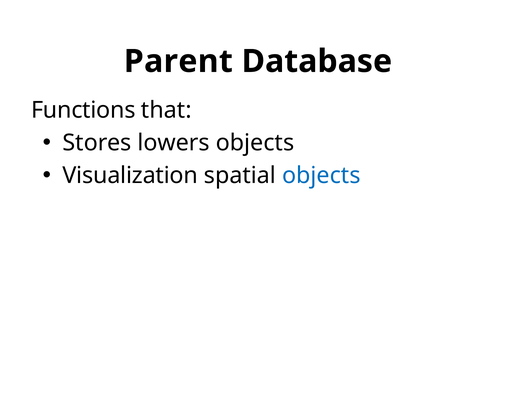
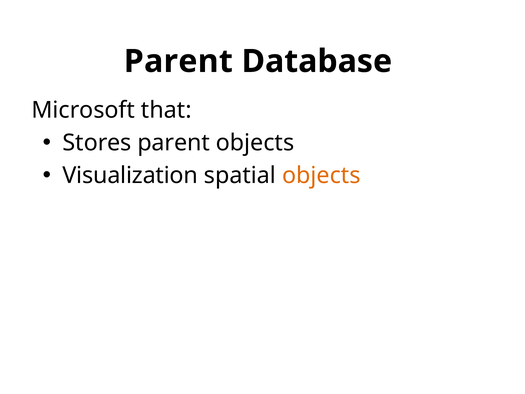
Functions: Functions -> Microsoft
Stores lowers: lowers -> parent
objects at (321, 175) colour: blue -> orange
